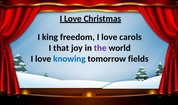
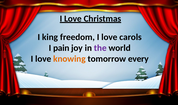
that: that -> pain
knowing colour: blue -> orange
fields: fields -> every
